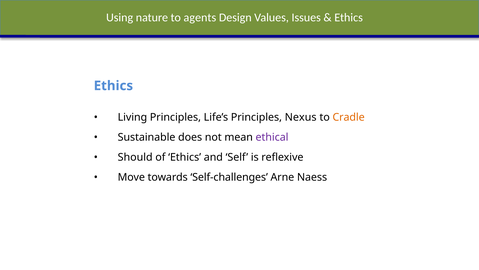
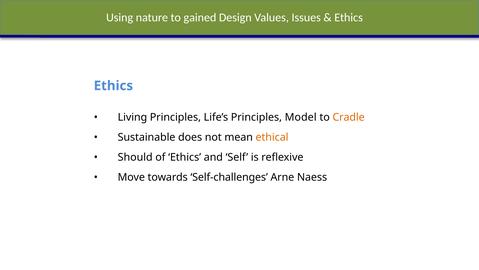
agents: agents -> gained
Nexus: Nexus -> Model
ethical colour: purple -> orange
